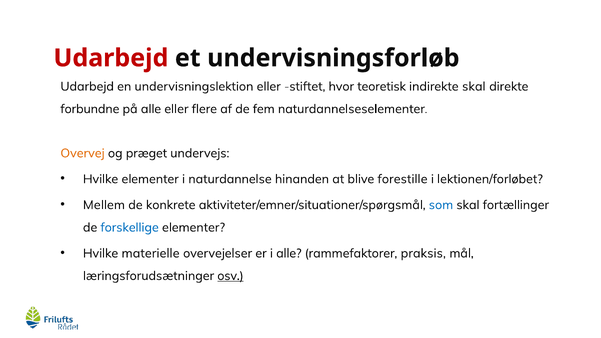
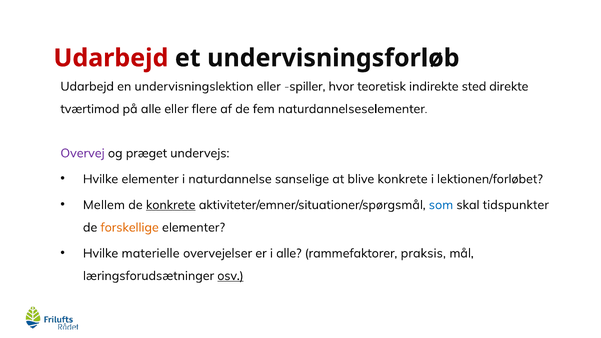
stiftet: stiftet -> spiller
indirekte skal: skal -> sted
forbundne: forbundne -> tværtimod
Overvej colour: orange -> purple
hinanden: hinanden -> sanselige
blive forestille: forestille -> konkrete
konkrete at (171, 205) underline: none -> present
fortællinger: fortællinger -> tidspunkter
forskellige colour: blue -> orange
